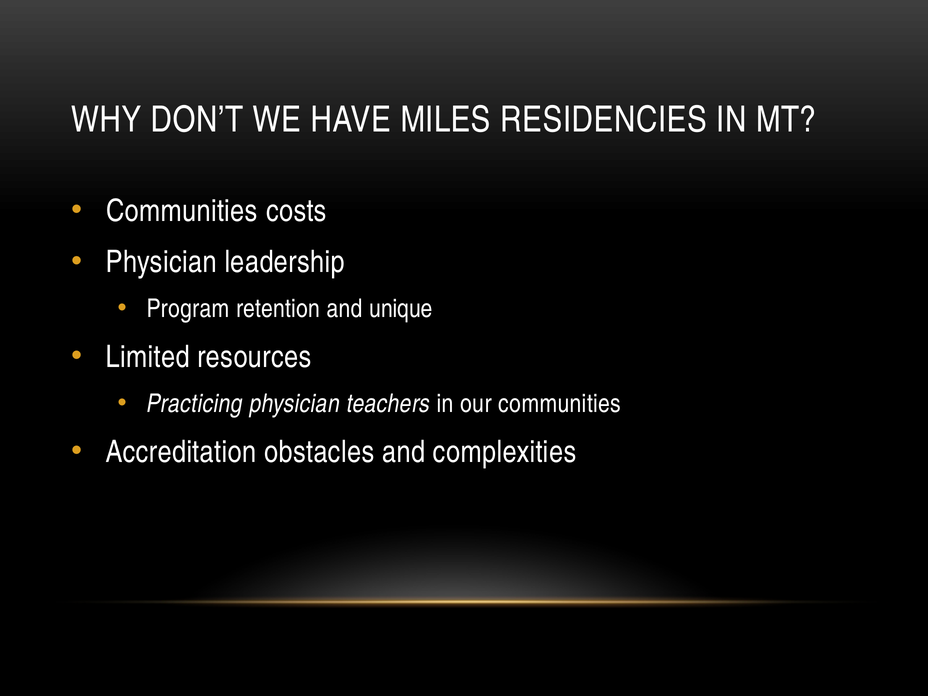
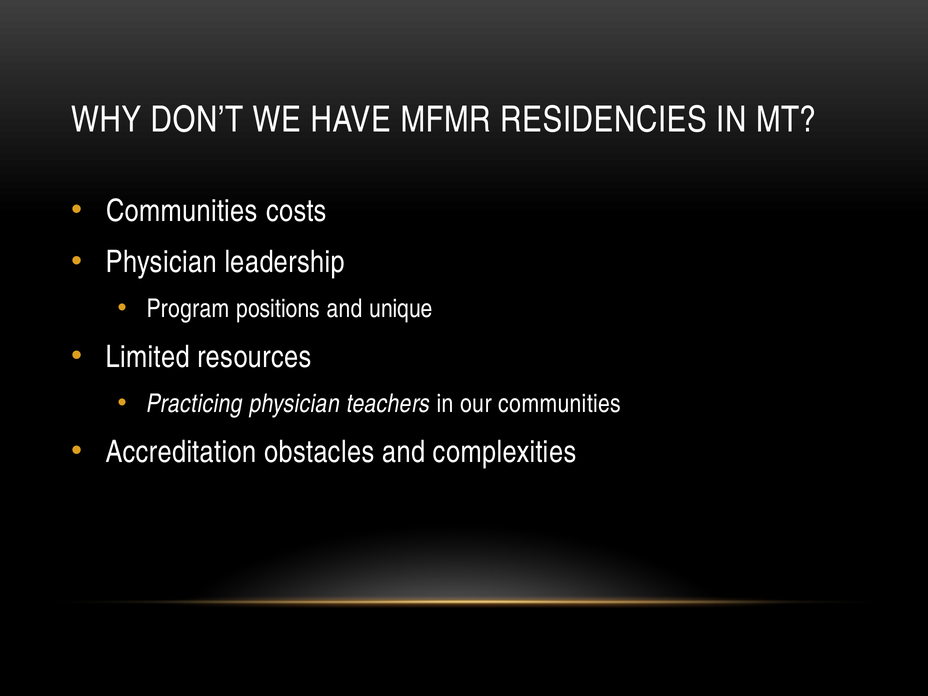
MILES: MILES -> MFMR
retention: retention -> positions
